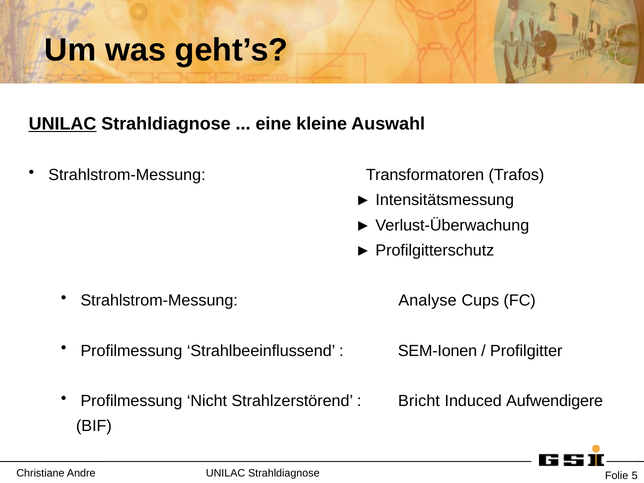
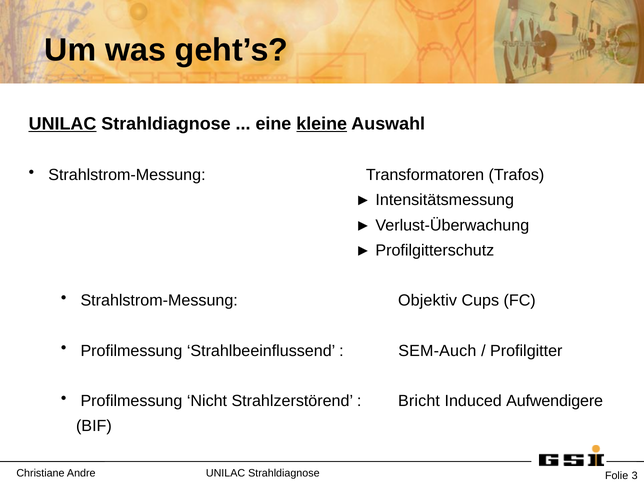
kleine underline: none -> present
Analyse: Analyse -> Objektiv
SEM-Ionen: SEM-Ionen -> SEM-Auch
5: 5 -> 3
